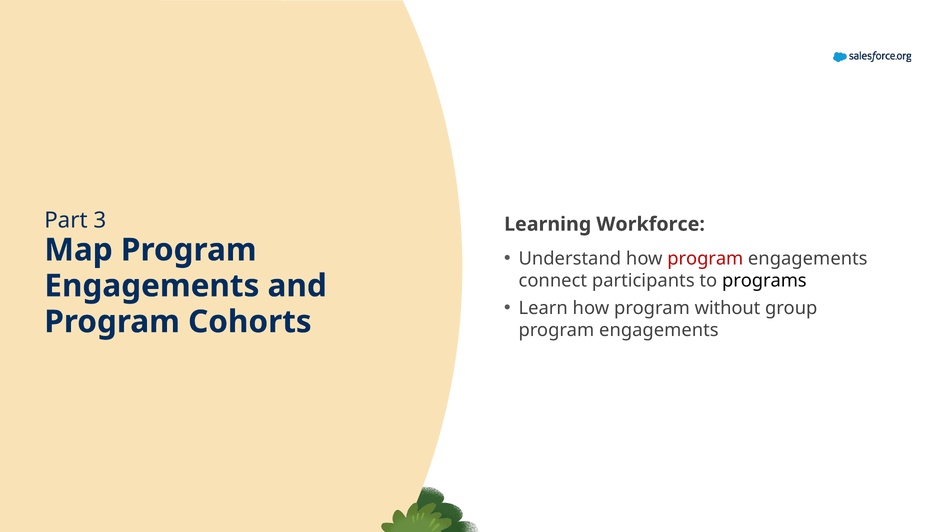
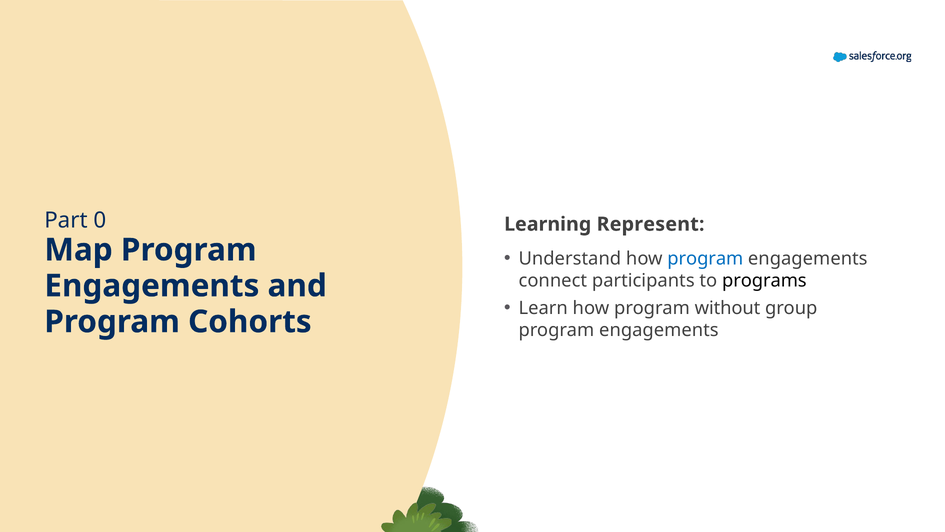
3: 3 -> 0
Workforce: Workforce -> Represent
program at (705, 259) colour: red -> blue
